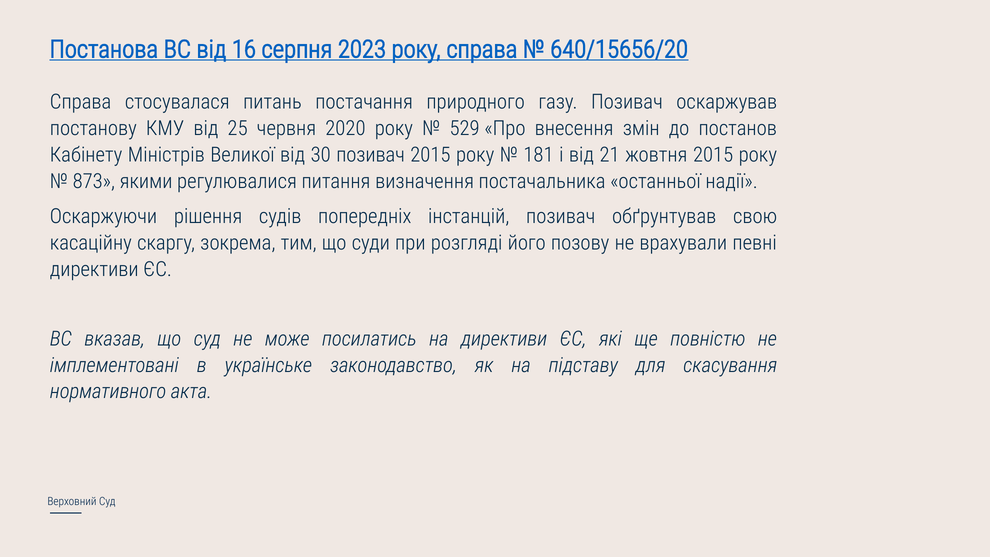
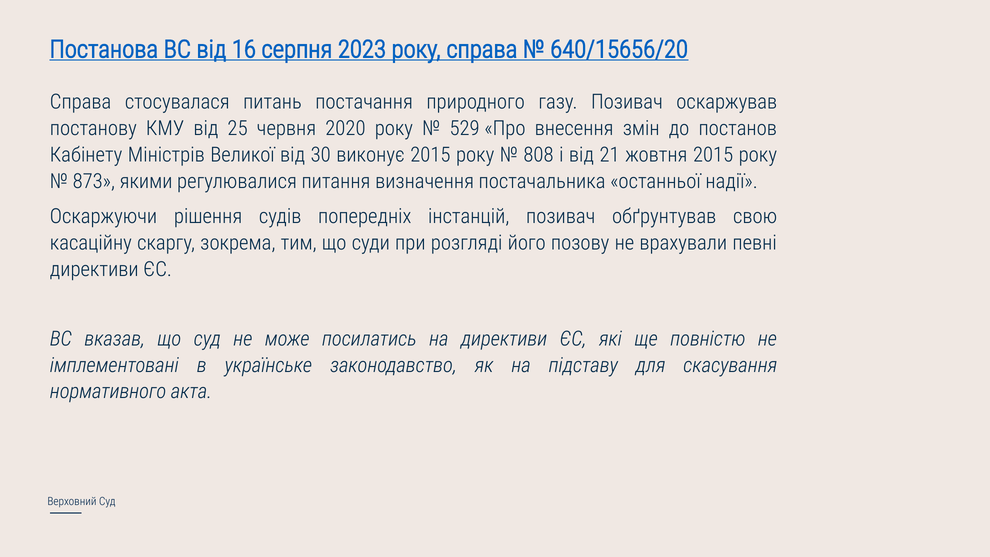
30 позивач: позивач -> виконує
181: 181 -> 808
